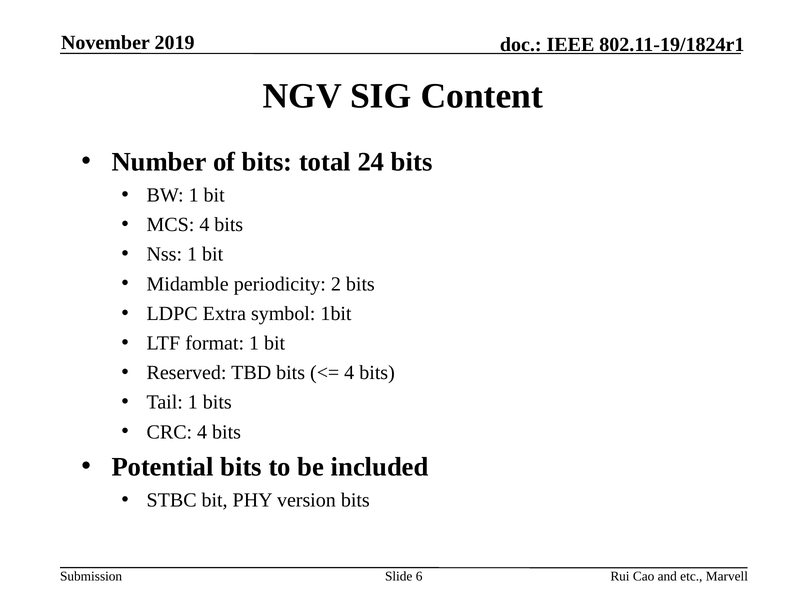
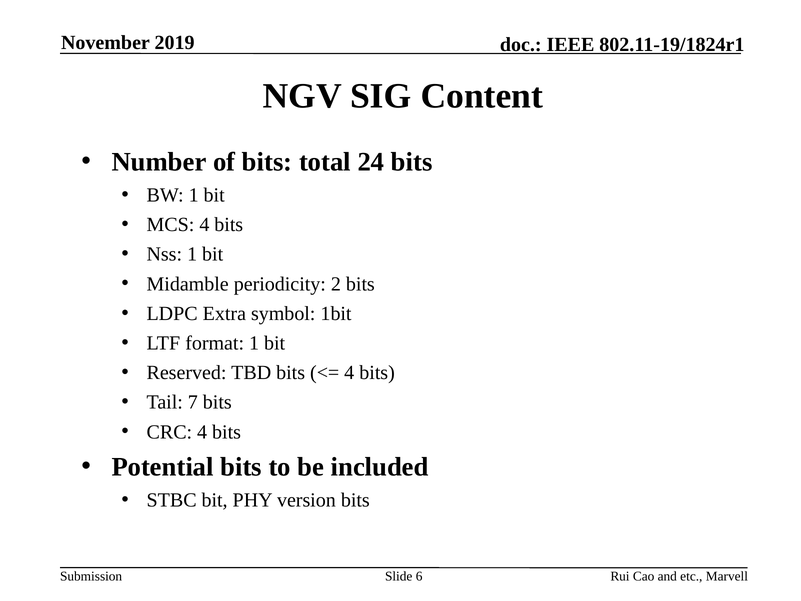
Tail 1: 1 -> 7
